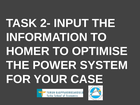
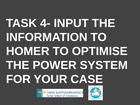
2-: 2- -> 4-
